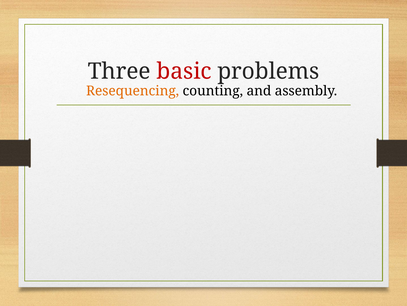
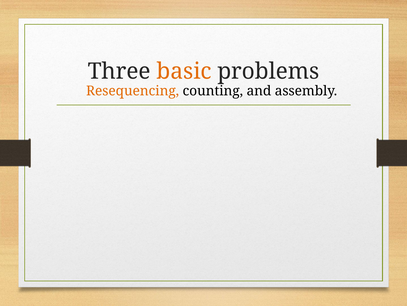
basic colour: red -> orange
